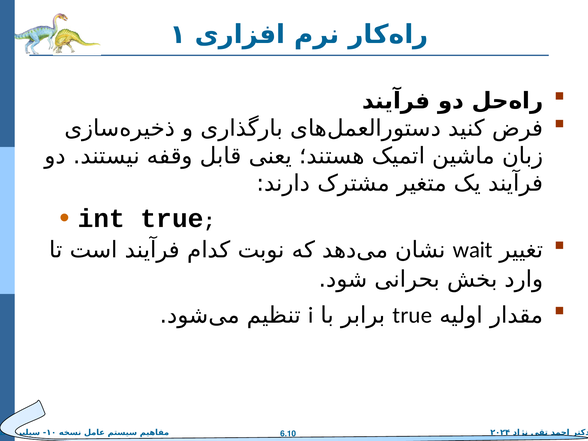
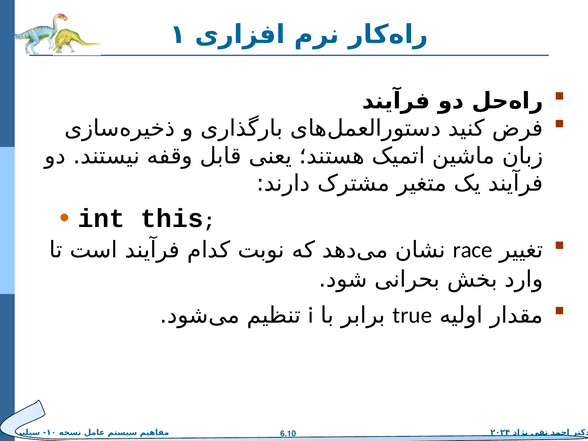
int true: true -> this
wait: wait -> race
